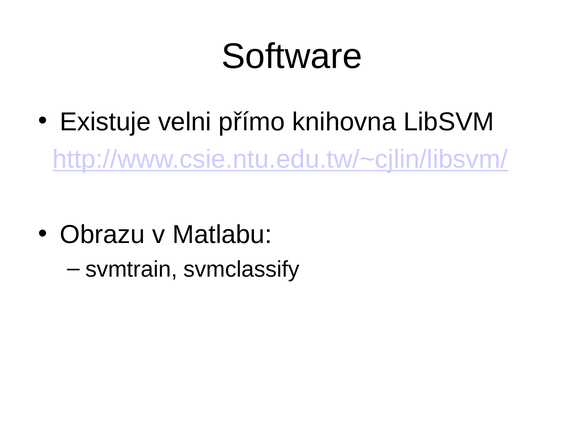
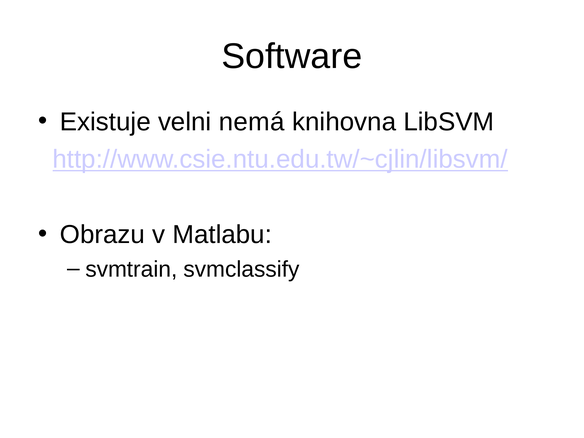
přímo: přímo -> nemá
